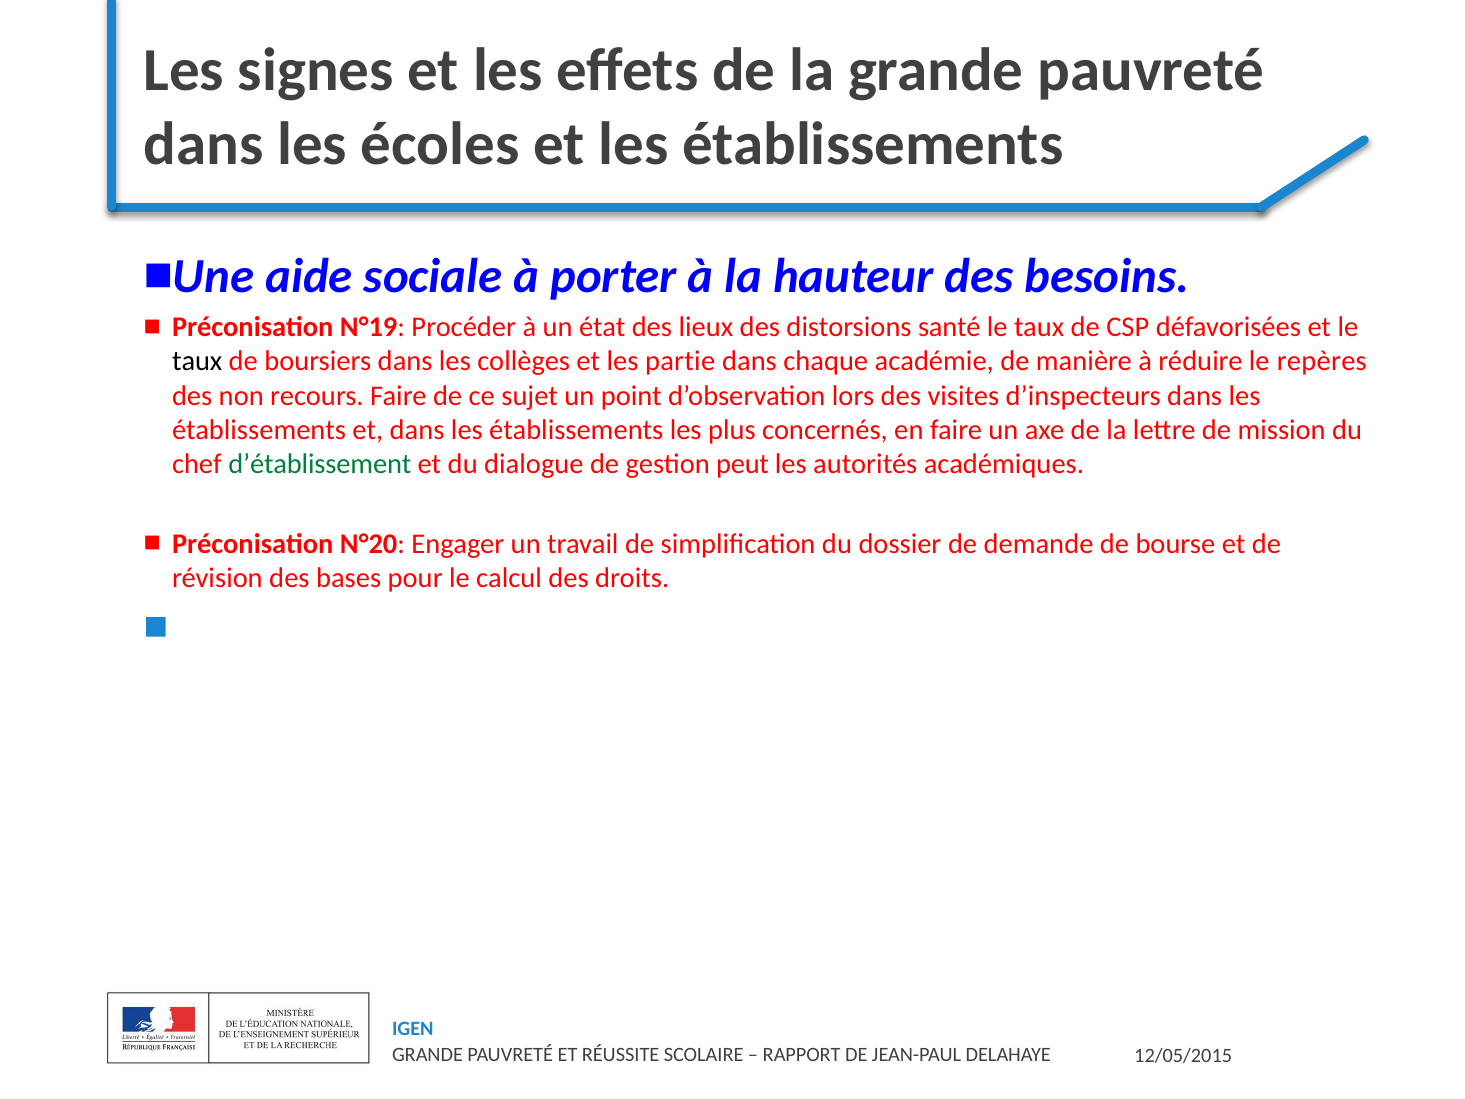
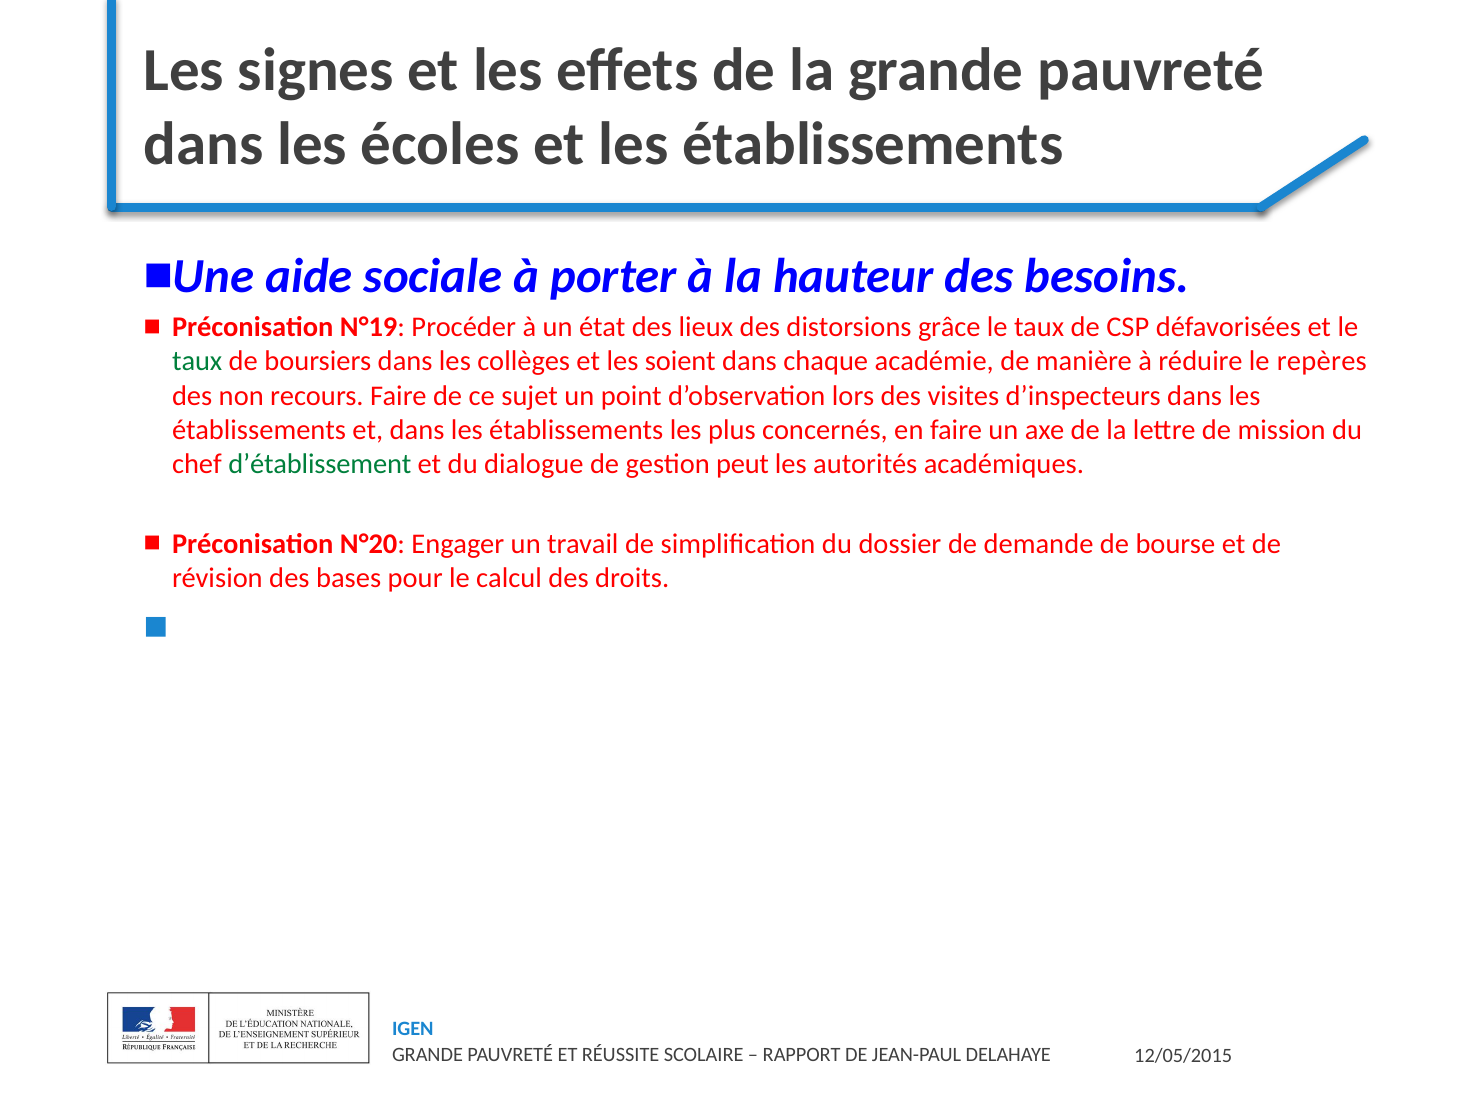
santé: santé -> grâce
taux at (197, 361) colour: black -> green
partie: partie -> soient
